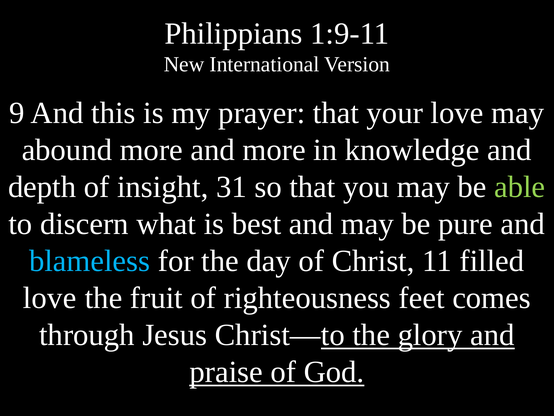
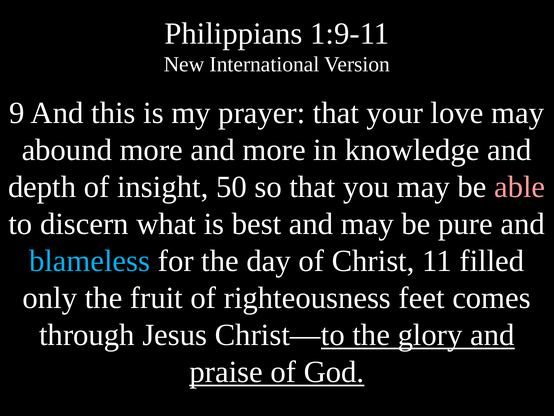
31: 31 -> 50
able colour: light green -> pink
love at (50, 298): love -> only
